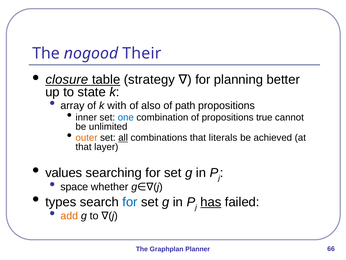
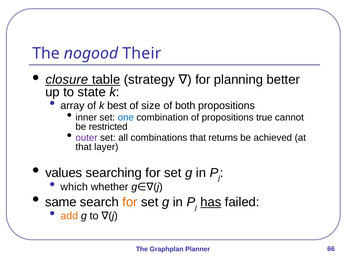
with: with -> best
also: also -> size
path: path -> both
unlimited: unlimited -> restricted
outer colour: orange -> purple
all underline: present -> none
literals: literals -> returns
space: space -> which
types: types -> same
for at (130, 202) colour: blue -> orange
